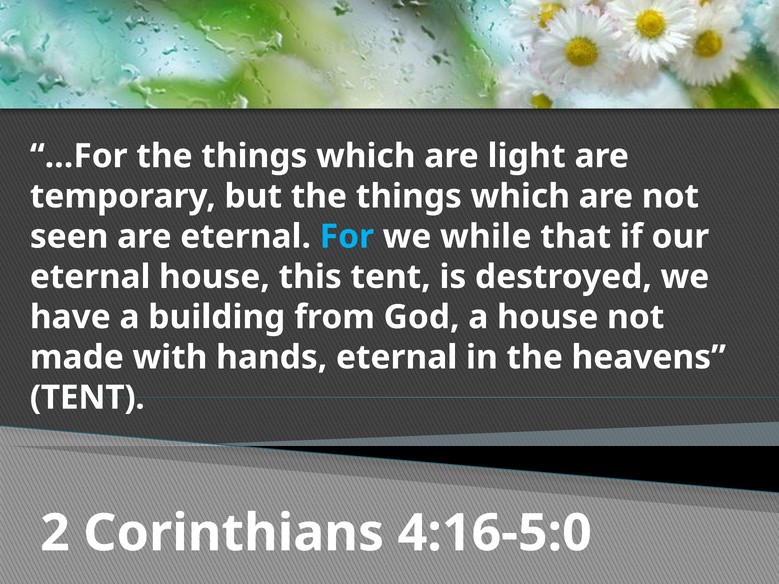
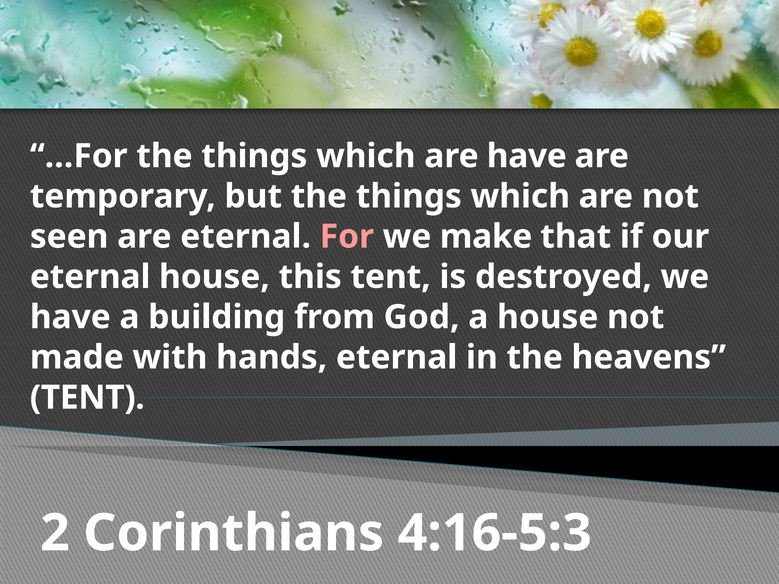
are light: light -> have
For colour: light blue -> pink
while: while -> make
4:16-5:0: 4:16-5:0 -> 4:16-5:3
